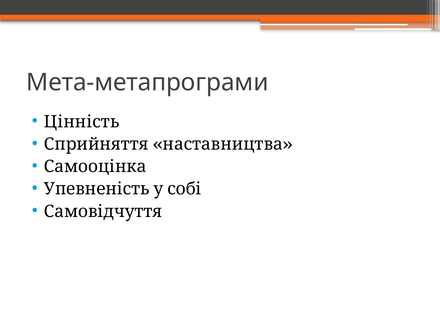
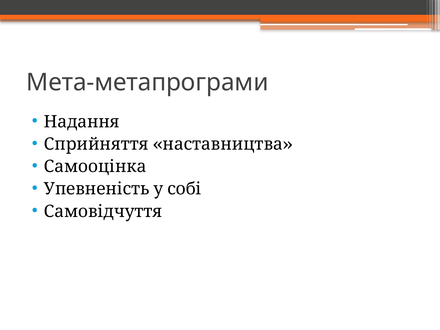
Цінність: Цінність -> Надання
